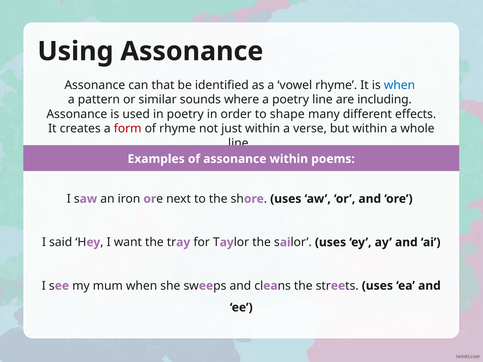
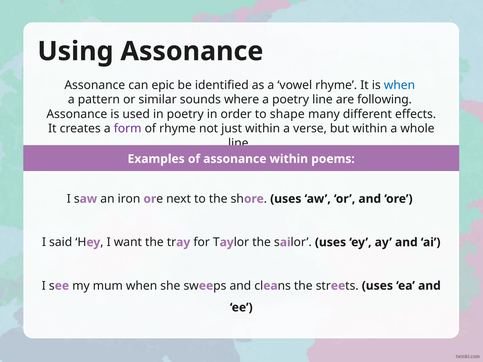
that: that -> epic
including: including -> following
form colour: red -> purple
